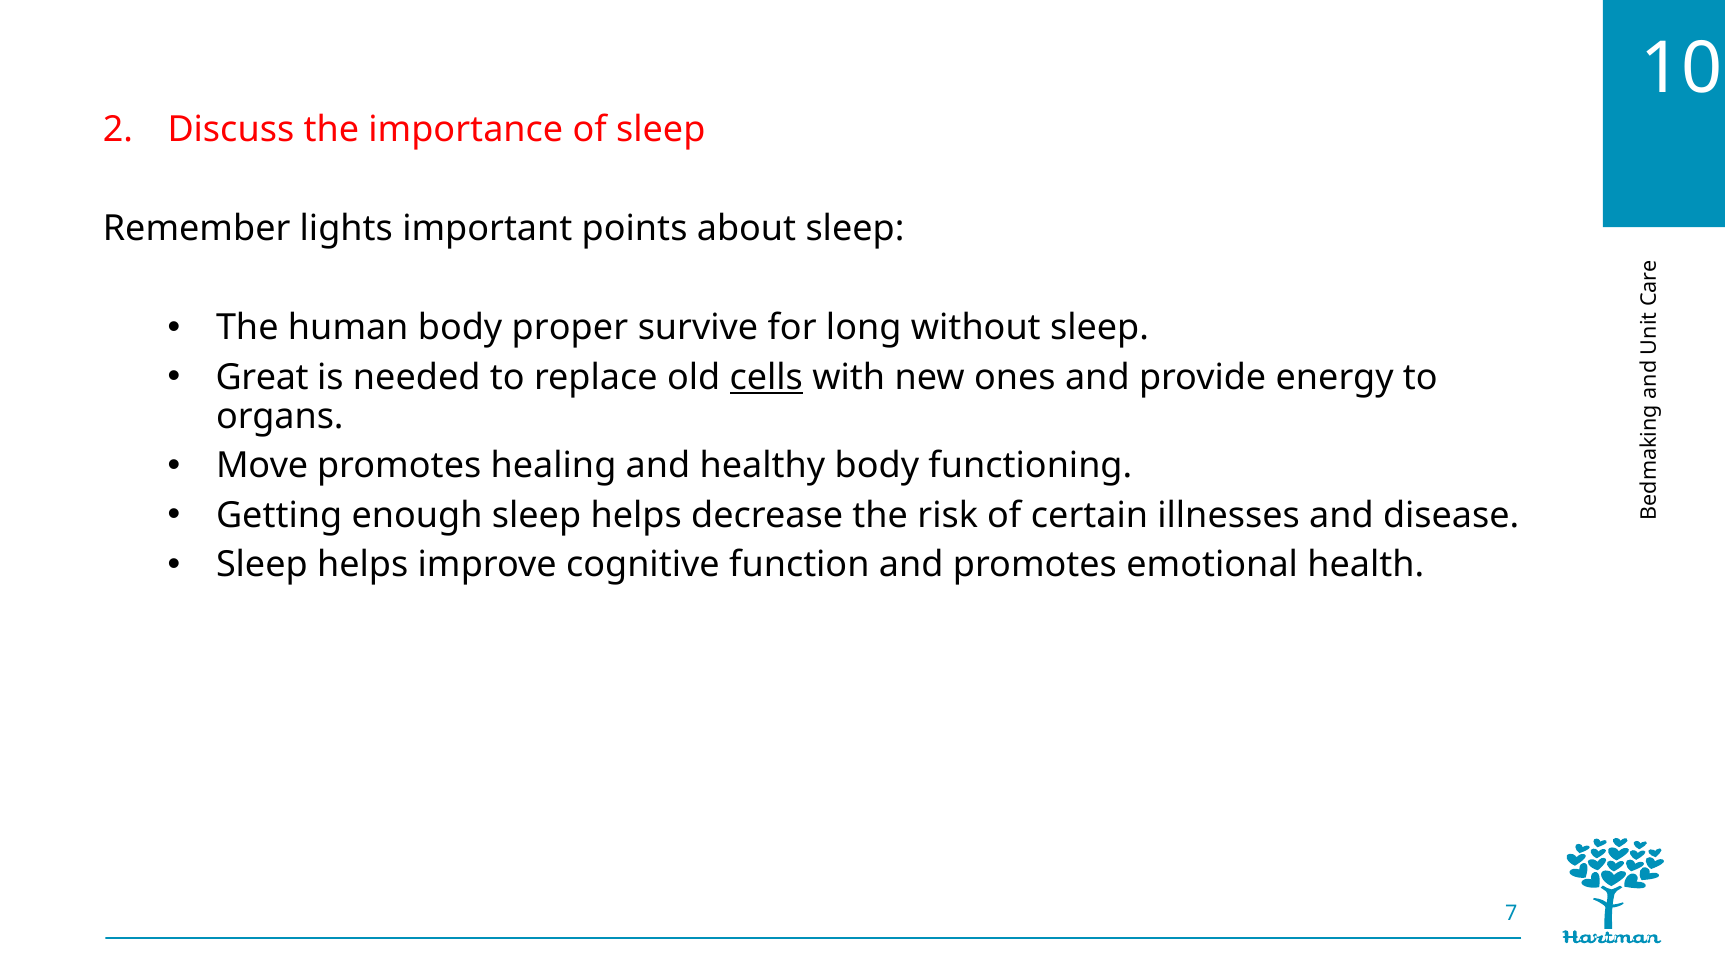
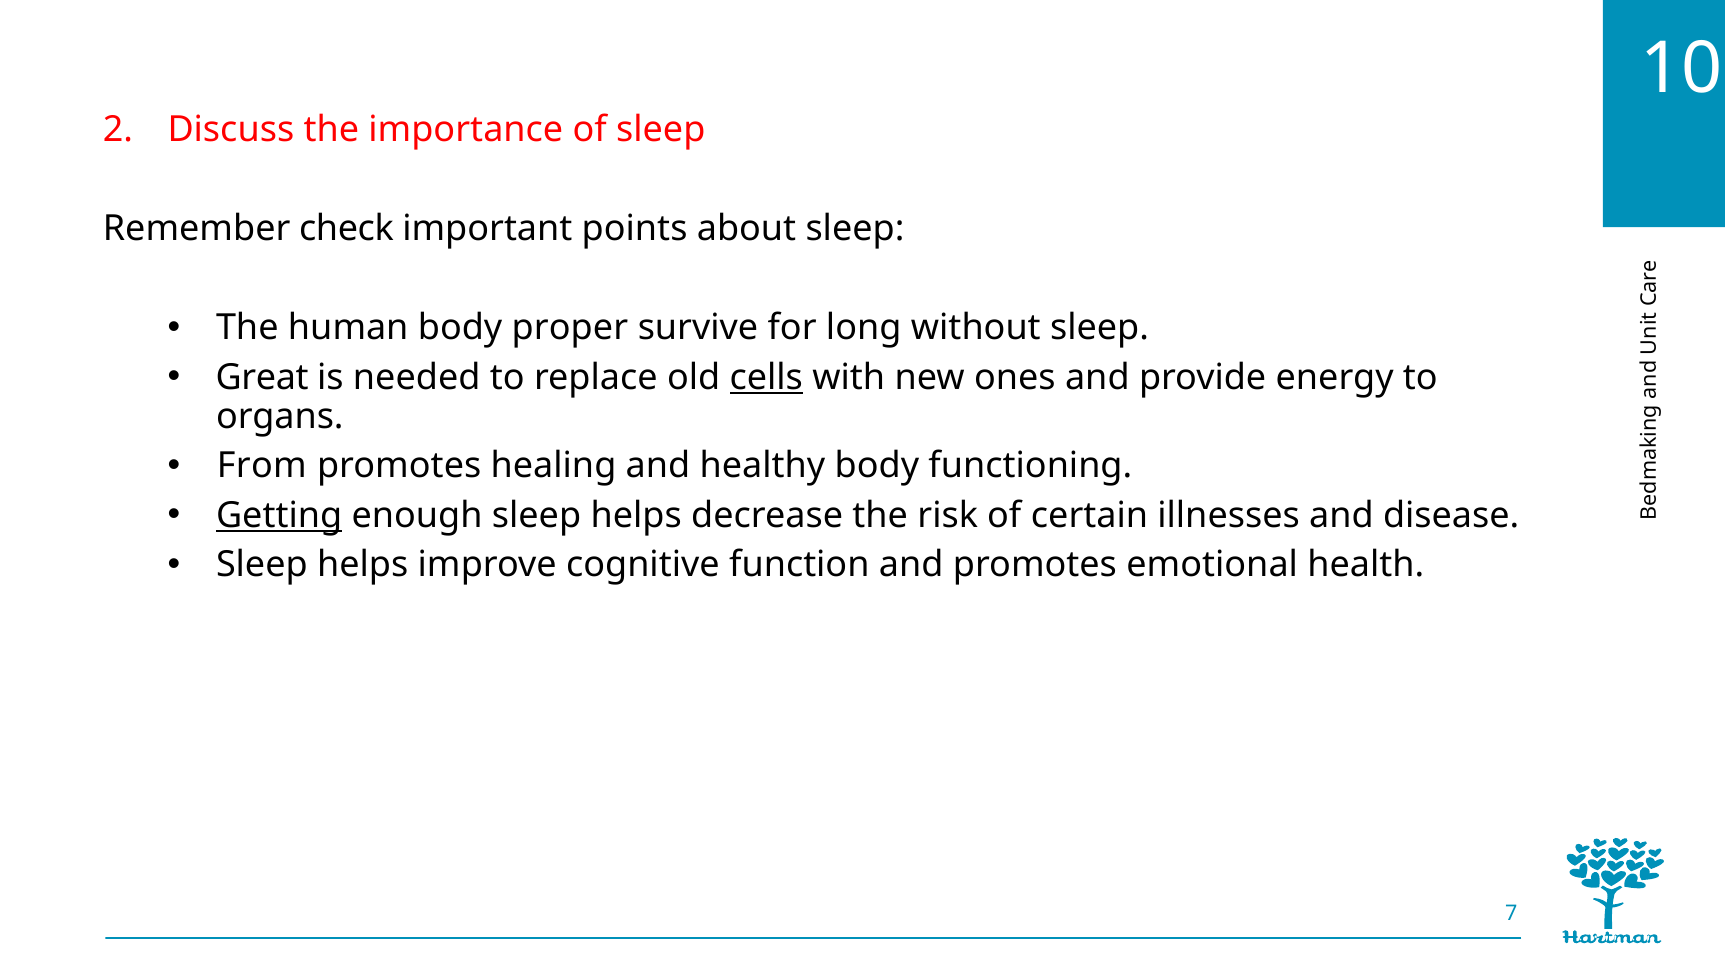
lights: lights -> check
Move: Move -> From
Getting underline: none -> present
